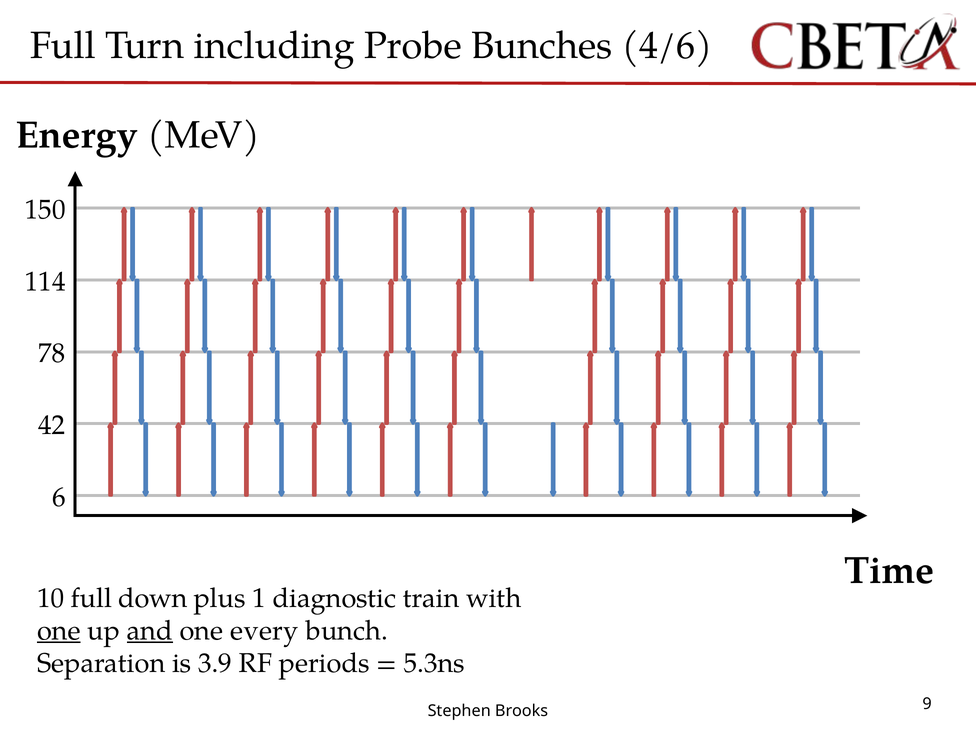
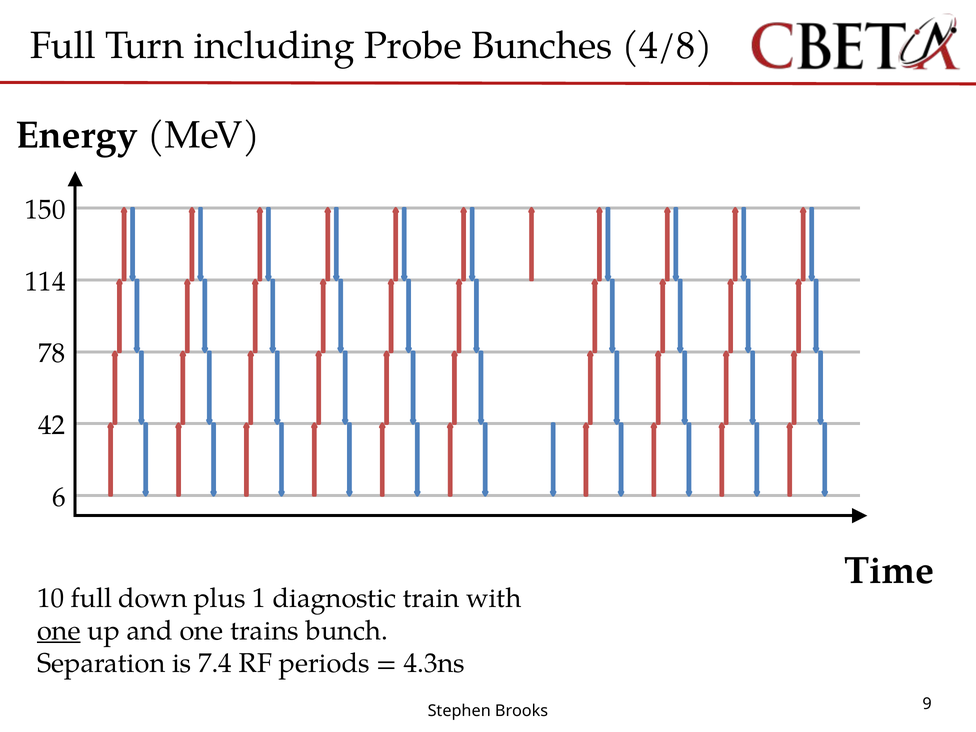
4/6: 4/6 -> 4/8
and underline: present -> none
every: every -> trains
3.9: 3.9 -> 7.4
5.3ns: 5.3ns -> 4.3ns
